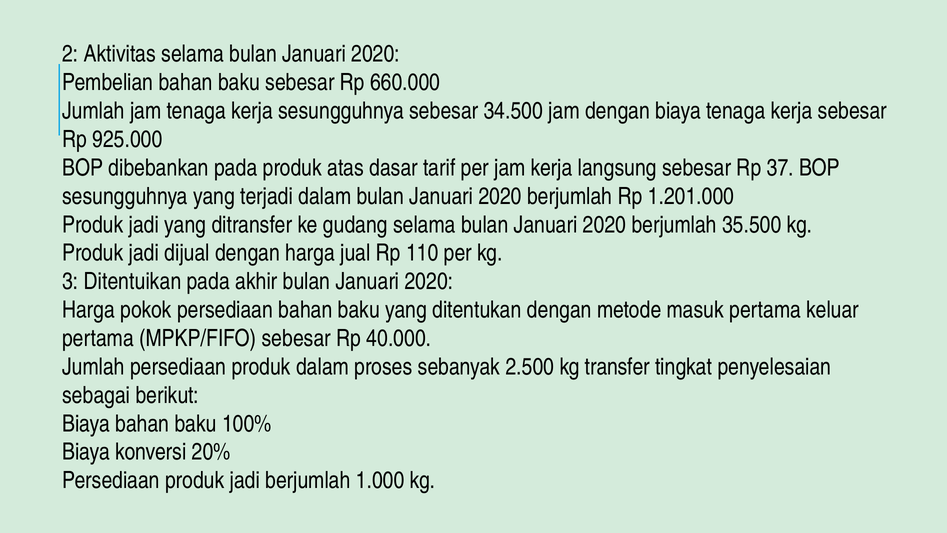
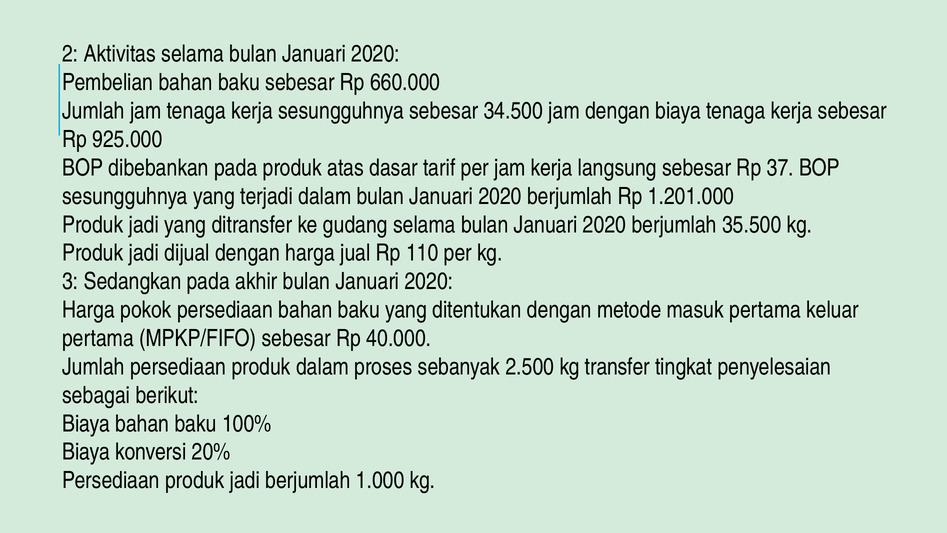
Ditentuikan: Ditentuikan -> Sedangkan
